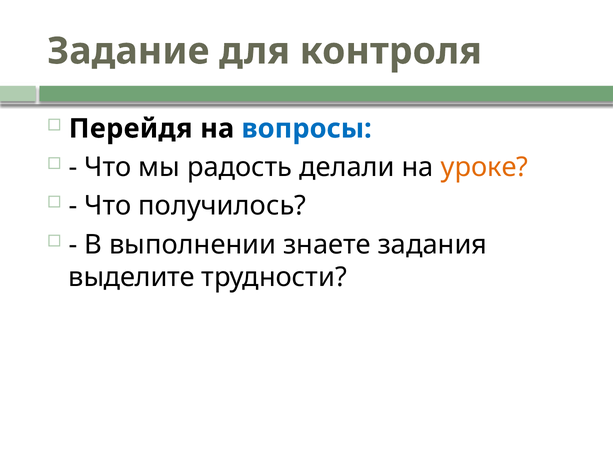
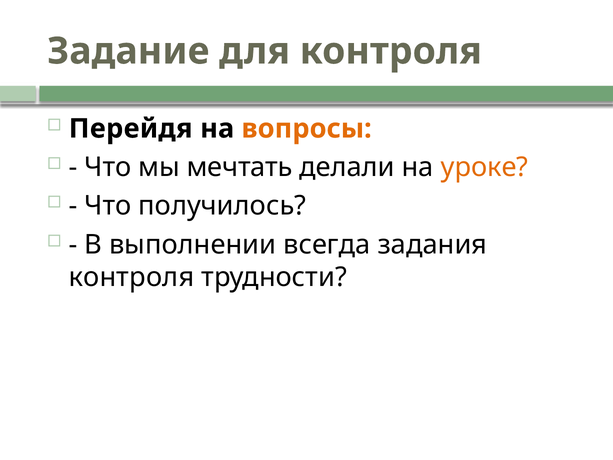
вопросы colour: blue -> orange
радость: радость -> мечтать
знаете: знаете -> всегда
выделите at (132, 277): выделите -> контроля
